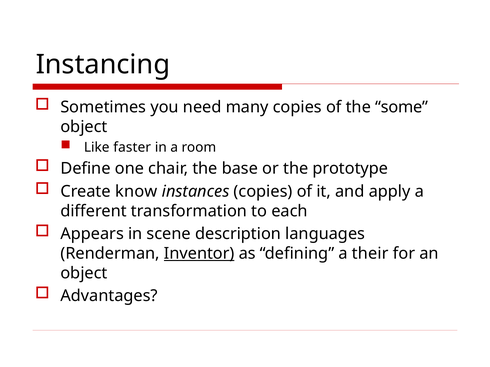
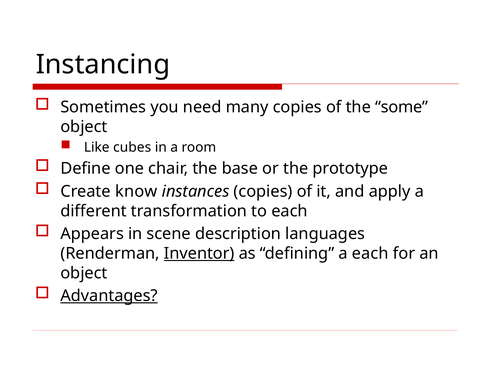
faster: faster -> cubes
a their: their -> each
Advantages underline: none -> present
